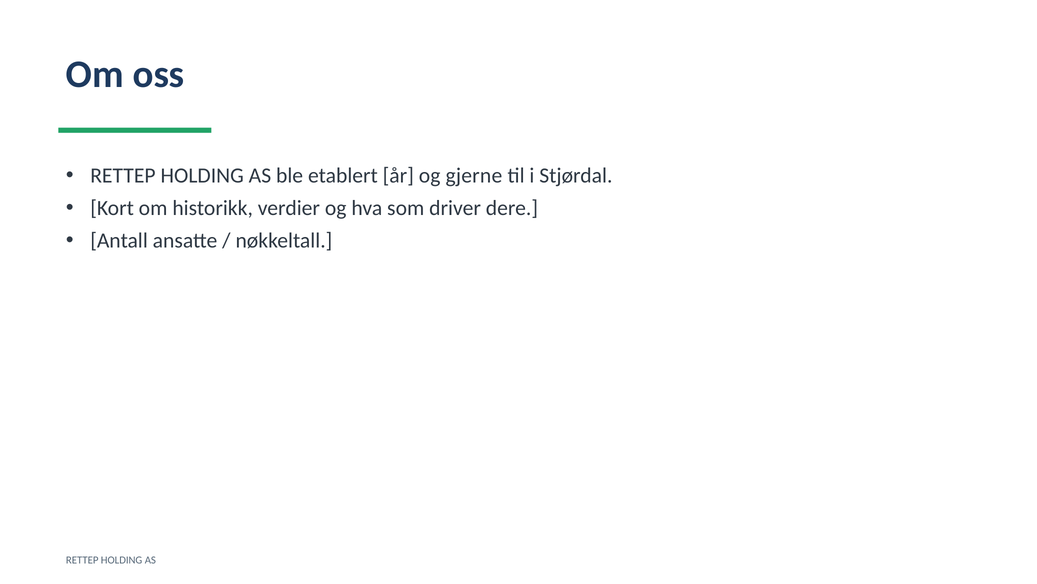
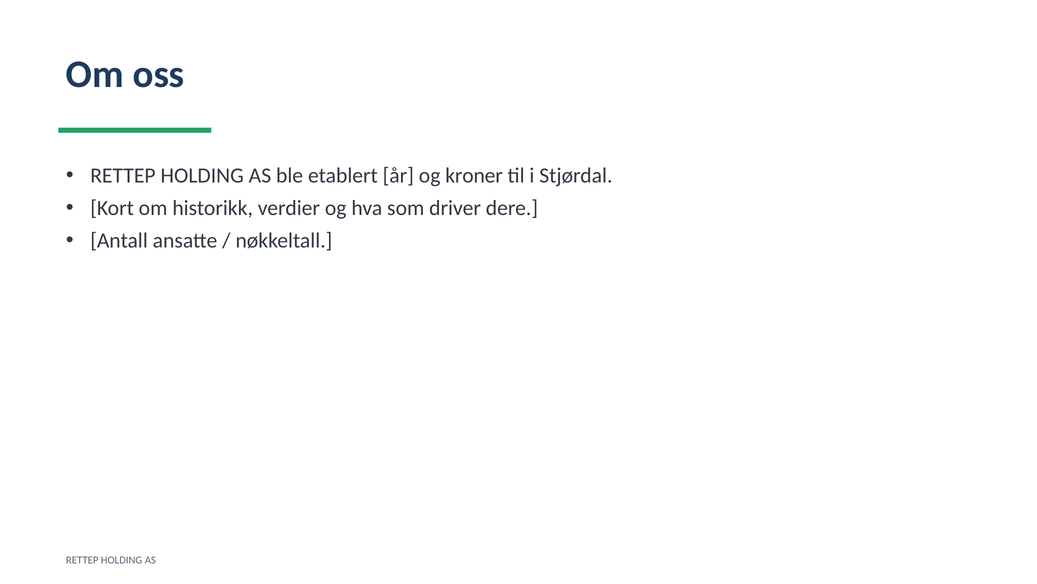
gjerne: gjerne -> kroner
